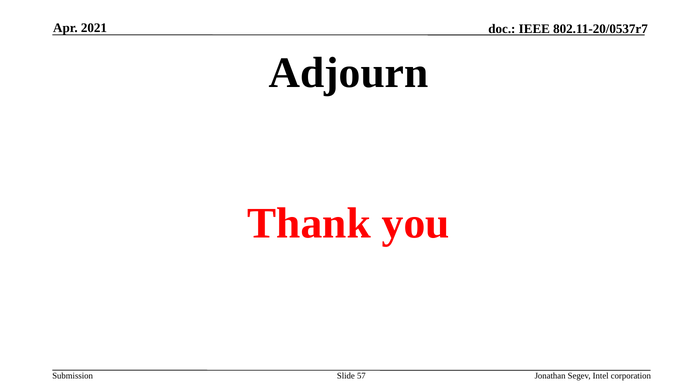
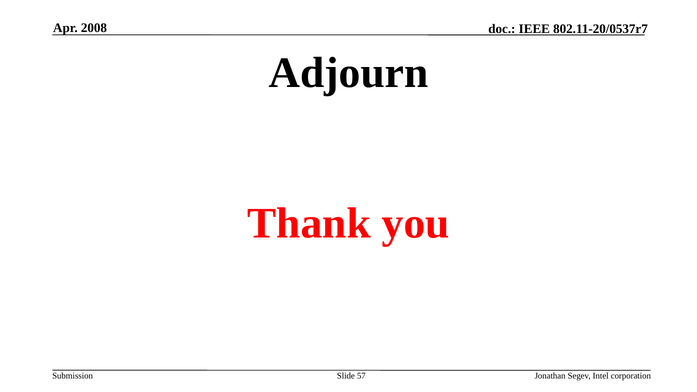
2021: 2021 -> 2008
